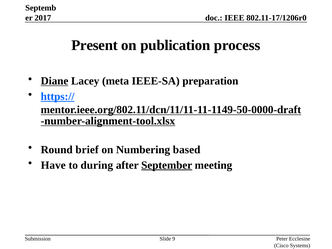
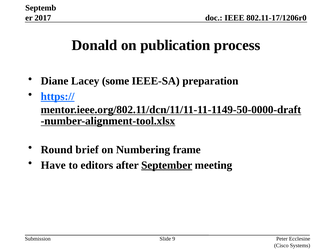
Present: Present -> Donald
Diane underline: present -> none
meta: meta -> some
based: based -> frame
during: during -> editors
